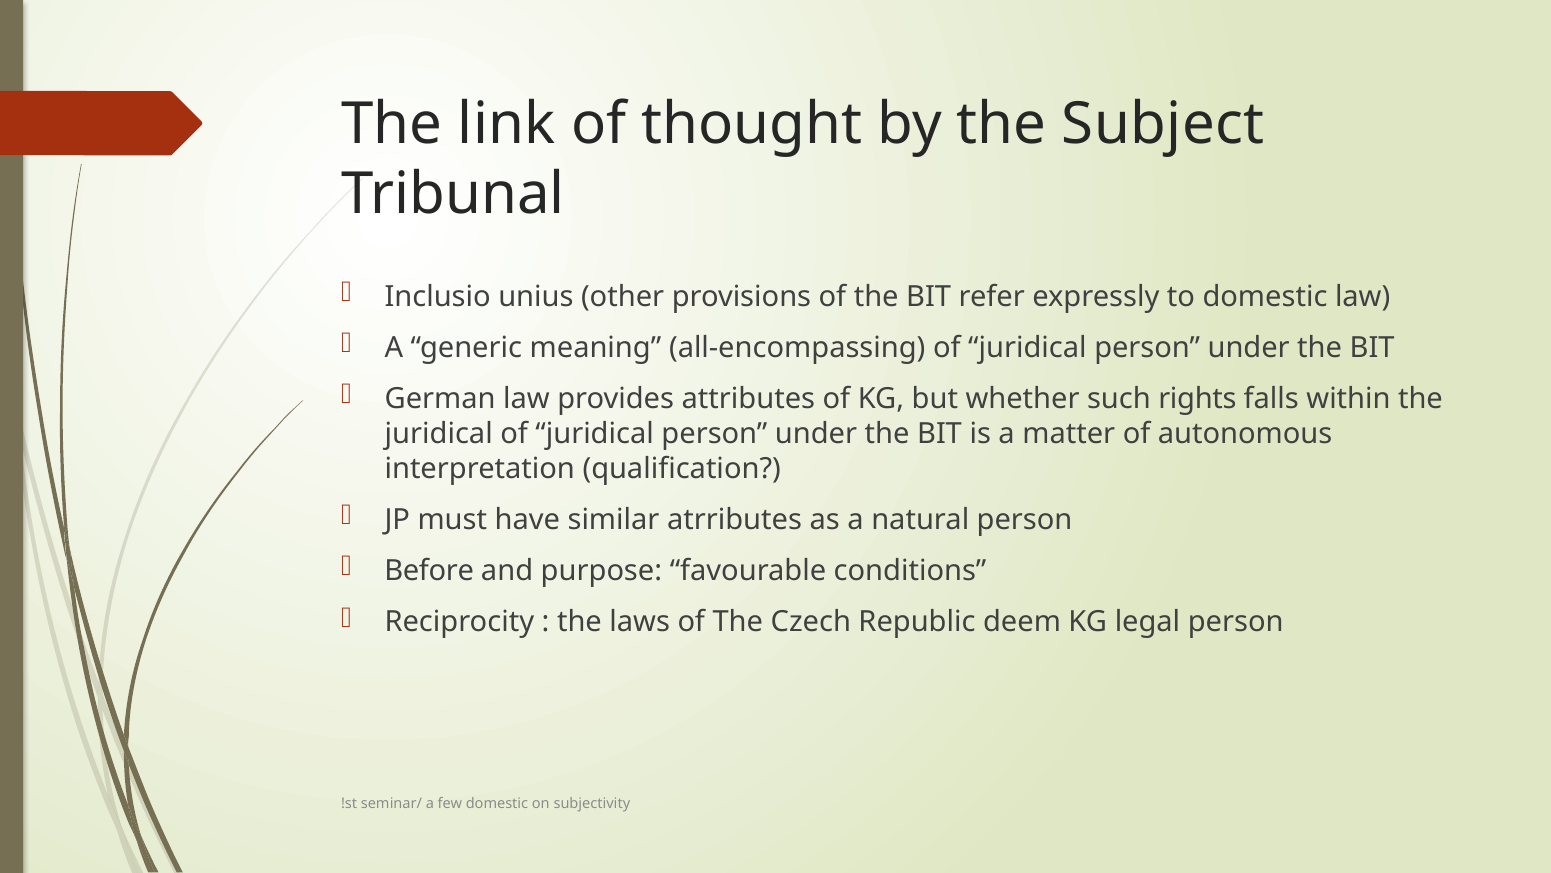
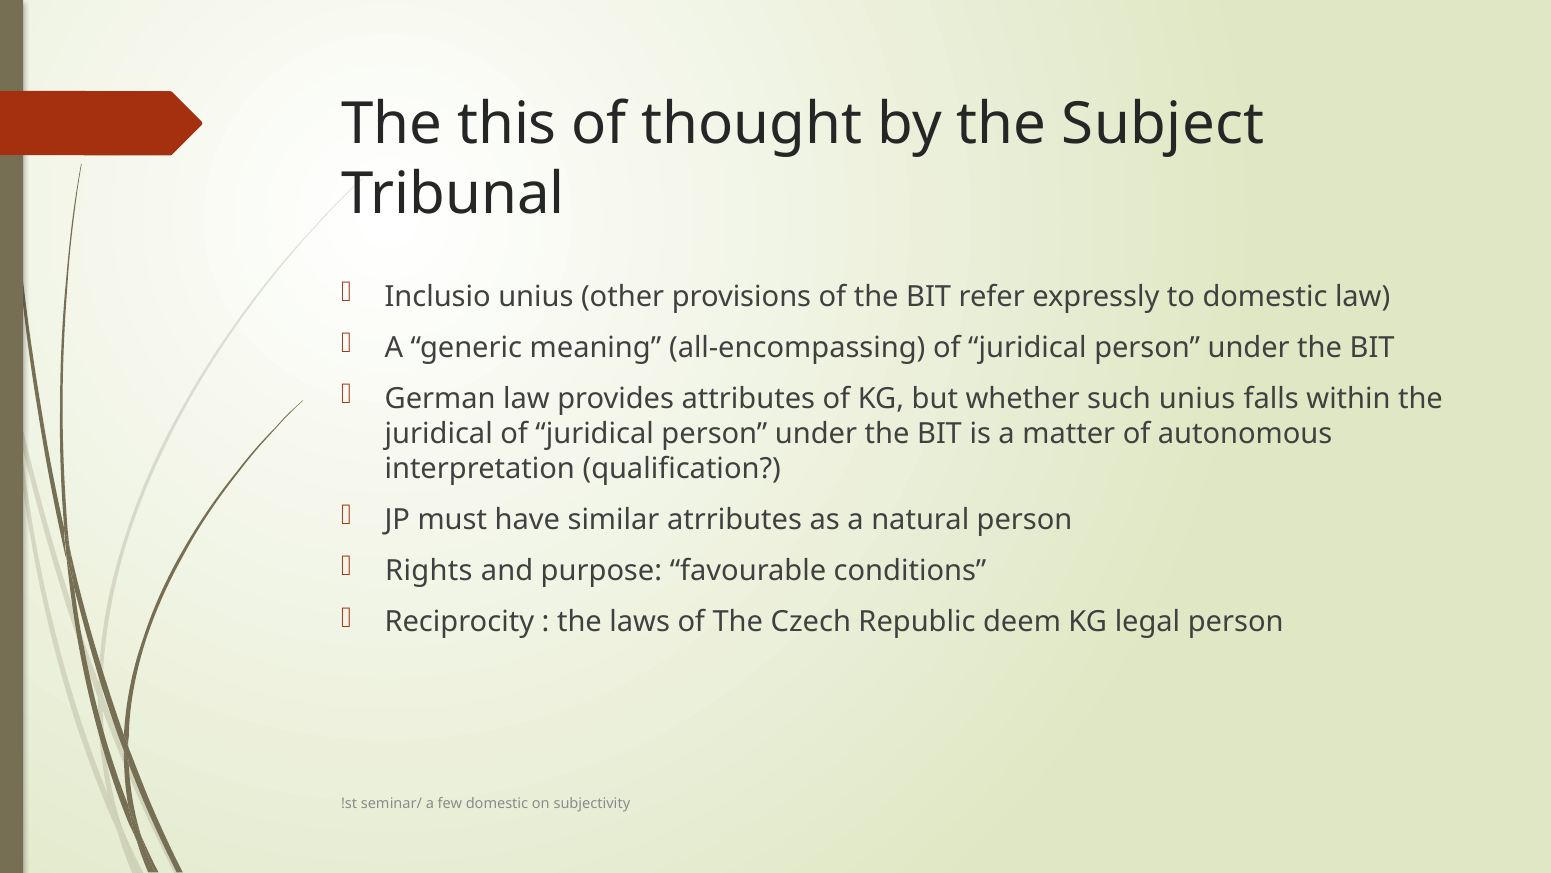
link: link -> this
such rights: rights -> unius
Before: Before -> Rights
